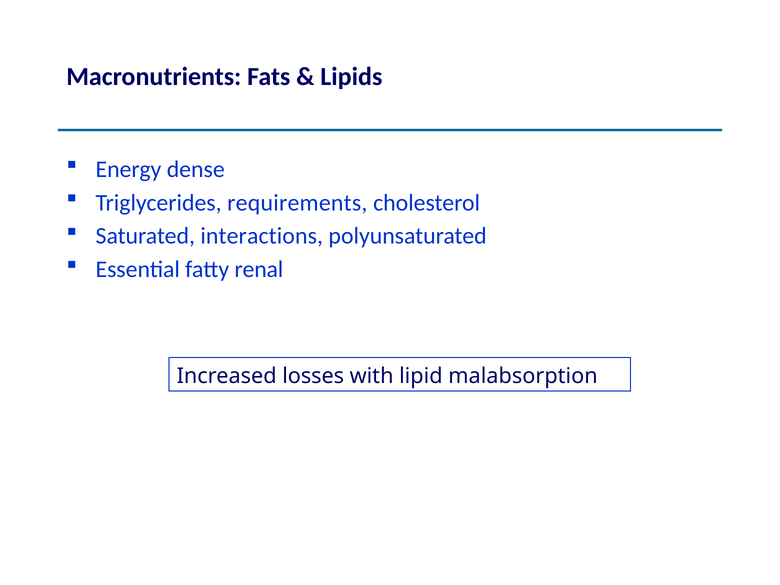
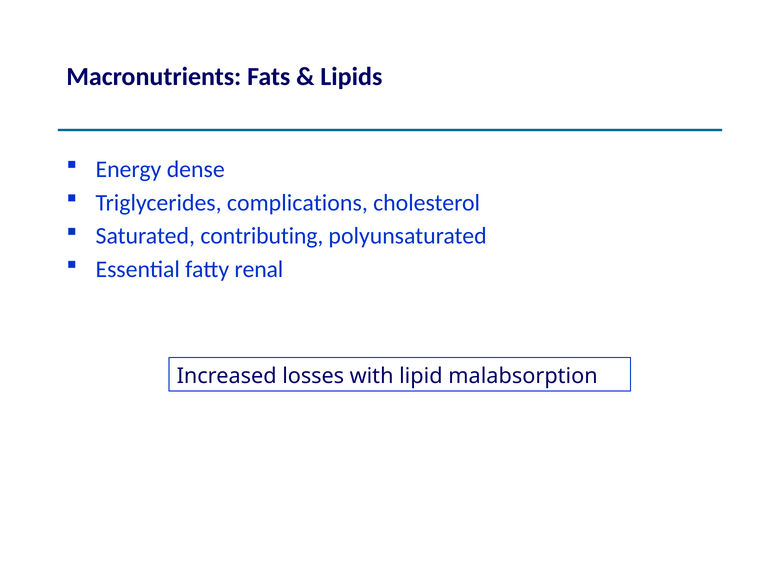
requirements: requirements -> complications
interactions: interactions -> contributing
